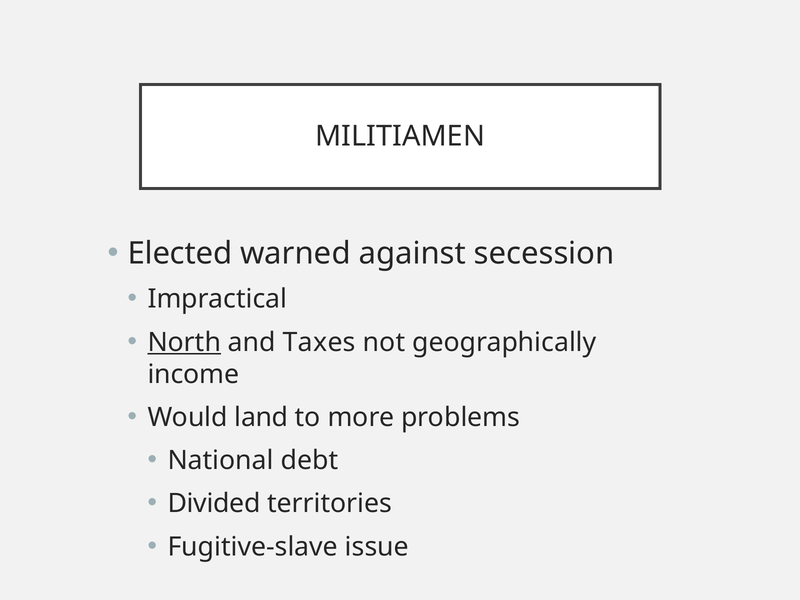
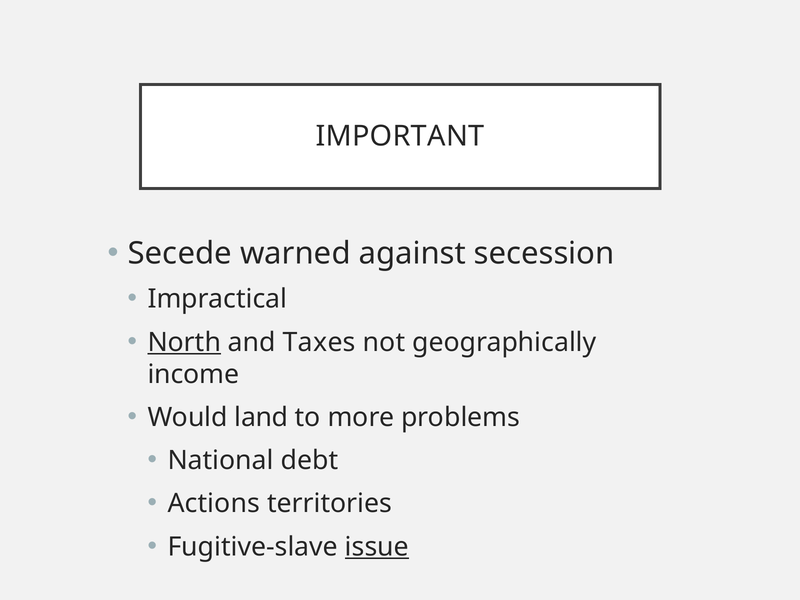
MILITIAMEN: MILITIAMEN -> IMPORTANT
Elected: Elected -> Secede
Divided: Divided -> Actions
issue underline: none -> present
